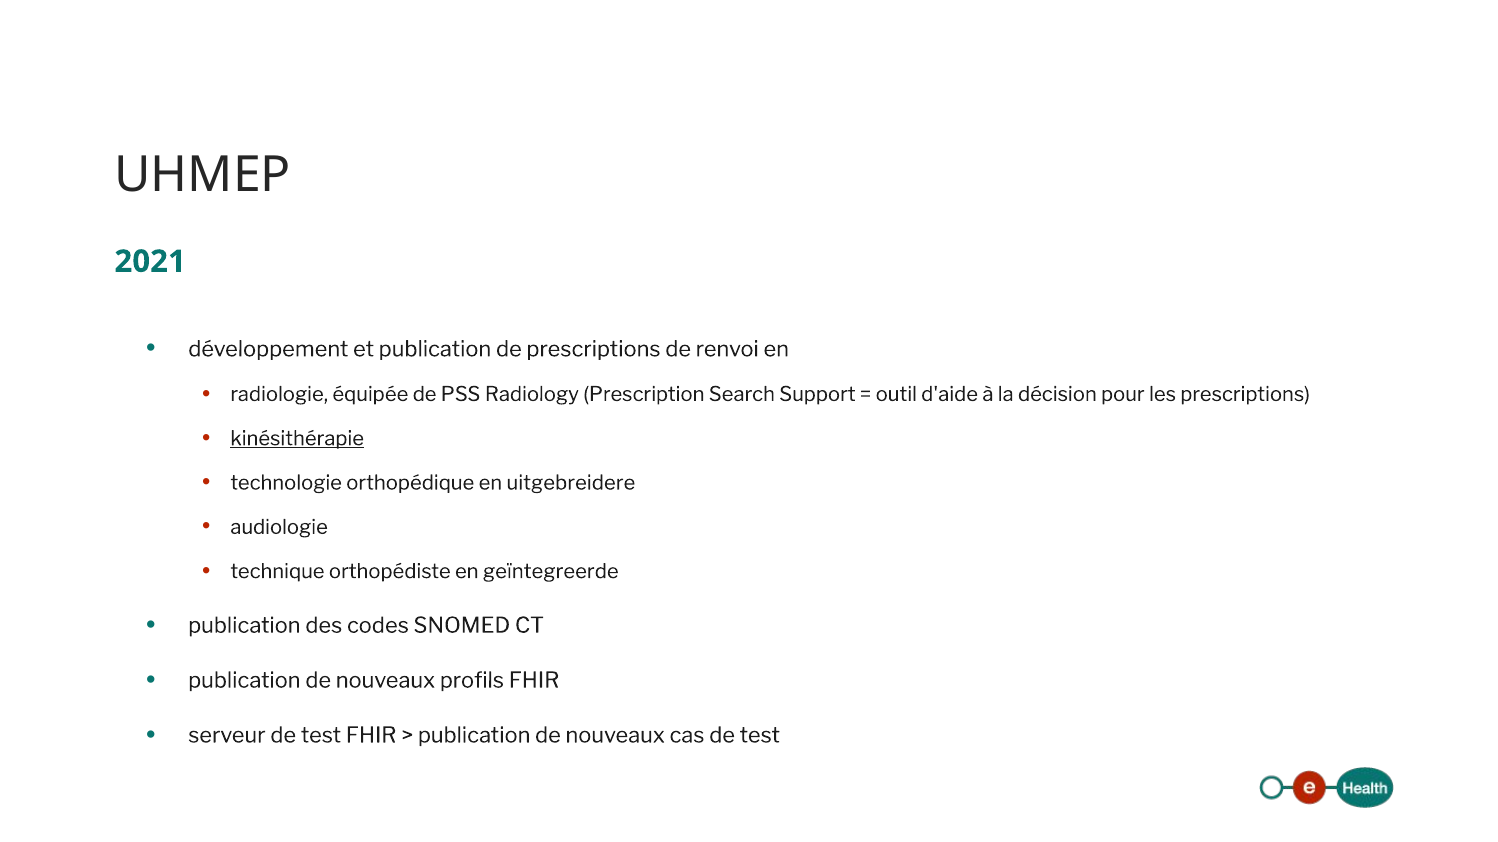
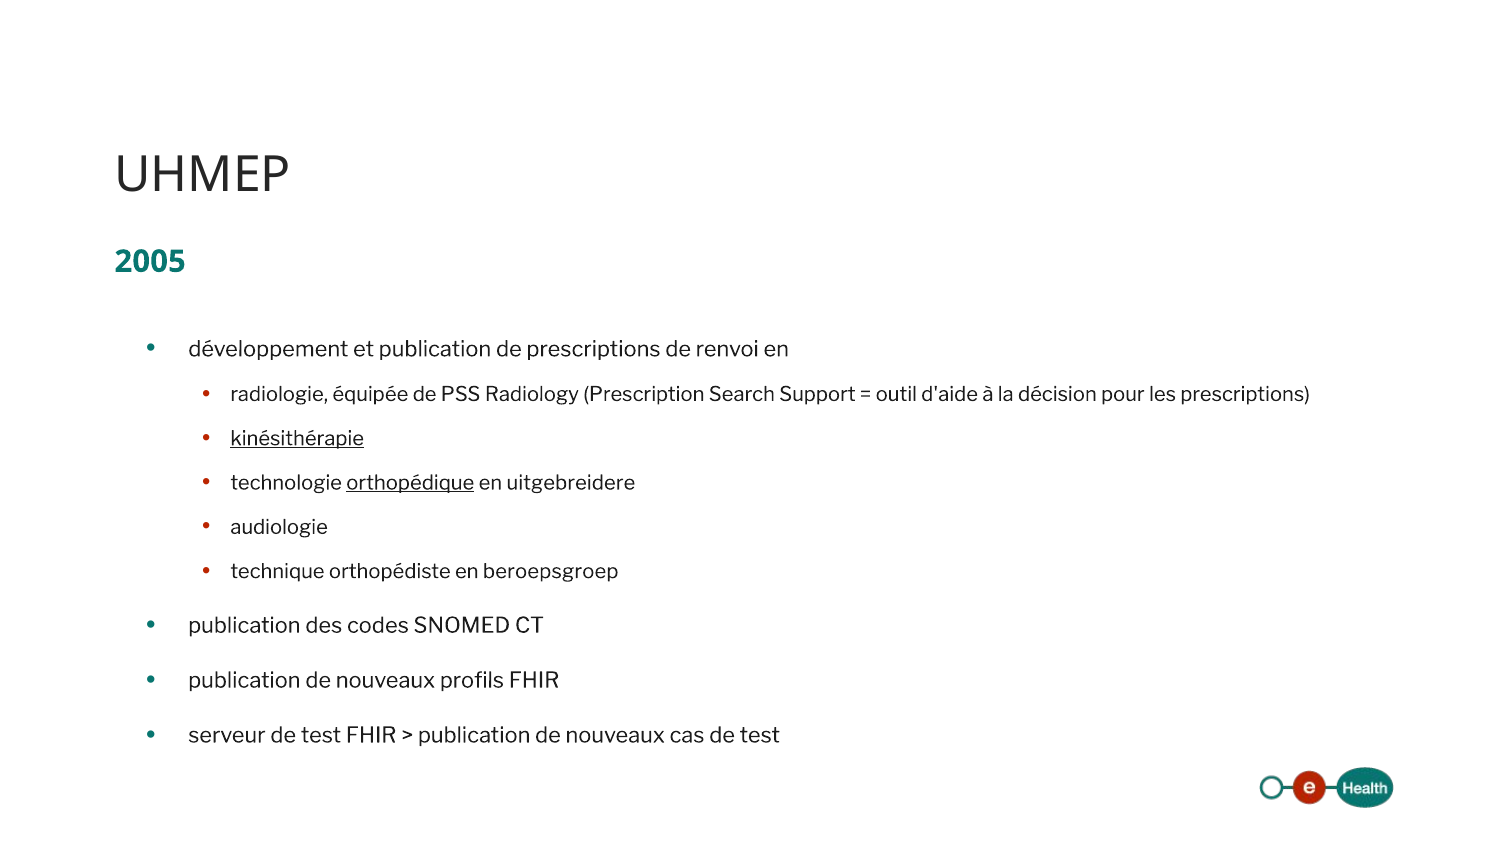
2021: 2021 -> 2005
orthopédique underline: none -> present
geïntegreerde: geïntegreerde -> beroepsgroep
